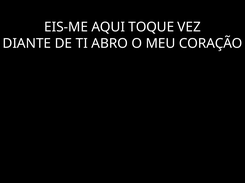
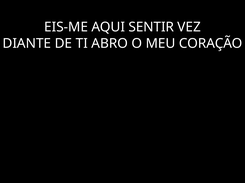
TOQUE: TOQUE -> SENTIR
